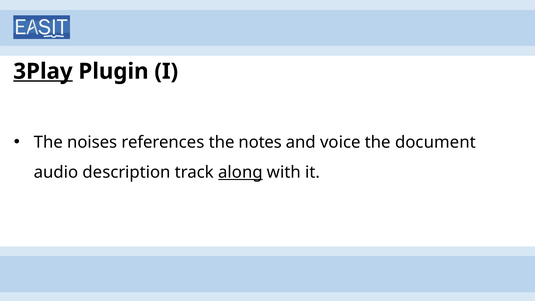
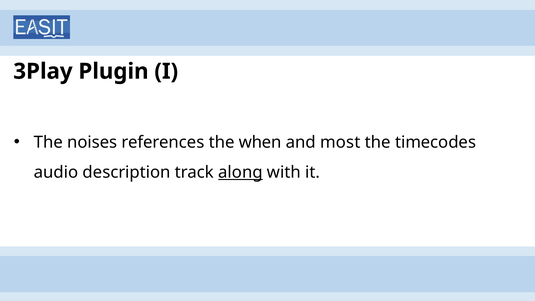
3Play underline: present -> none
notes: notes -> when
voice: voice -> most
document: document -> timecodes
